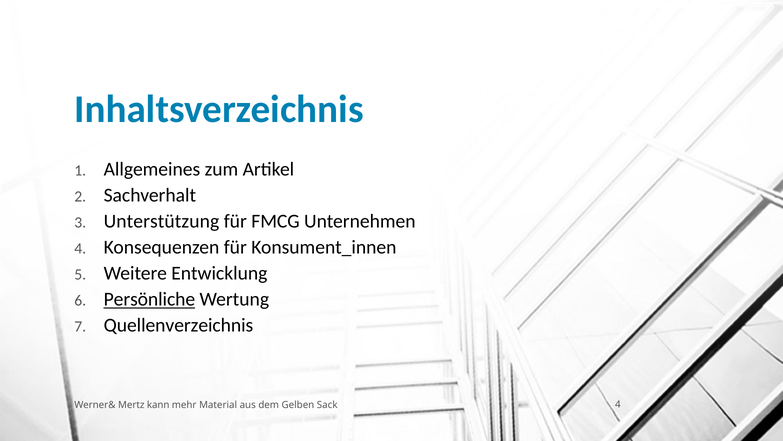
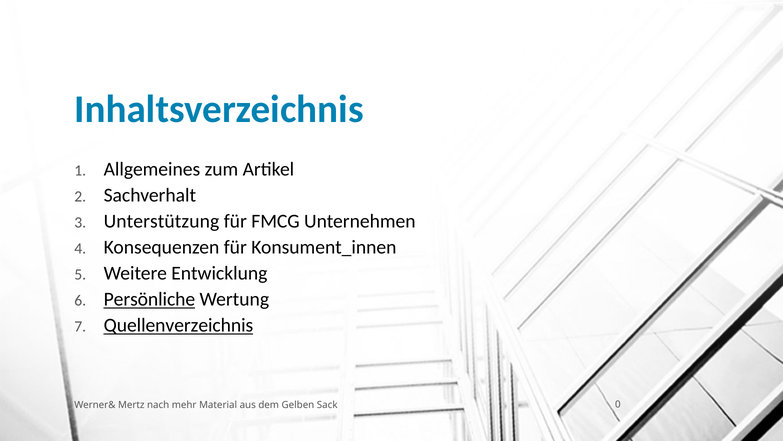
Quellenverzeichnis underline: none -> present
kann: kann -> nach
Sack 4: 4 -> 0
